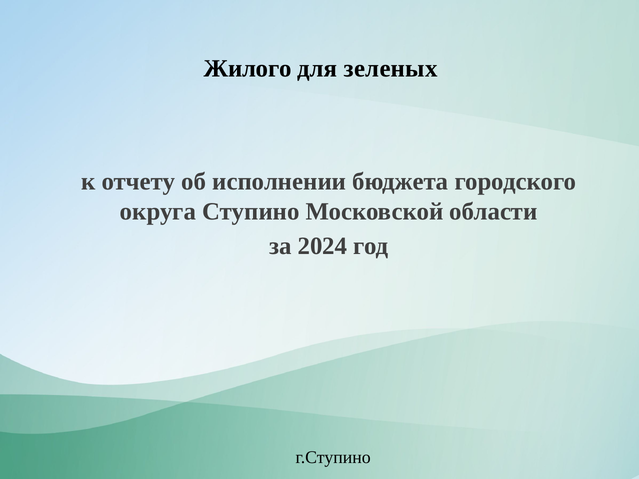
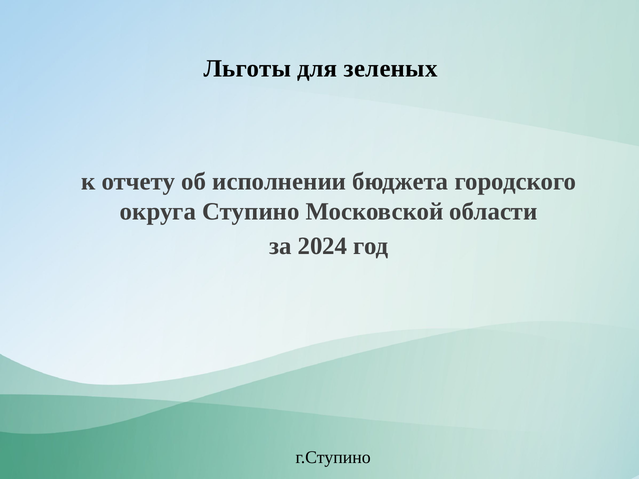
Жилого: Жилого -> Льготы
